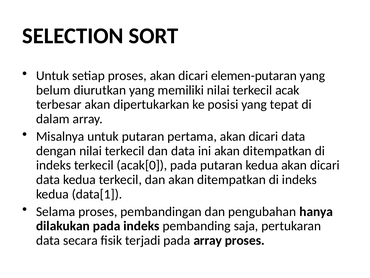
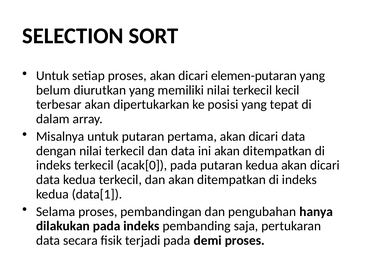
acak: acak -> kecil
pada array: array -> demi
